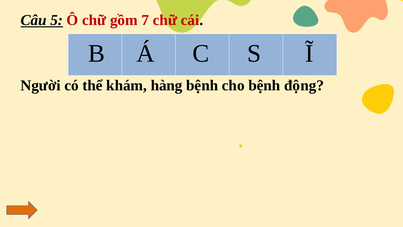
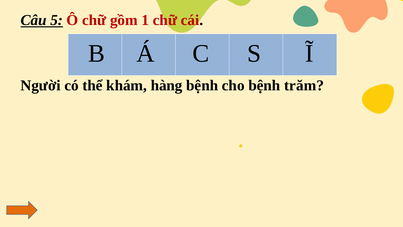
7: 7 -> 1
động: động -> trăm
